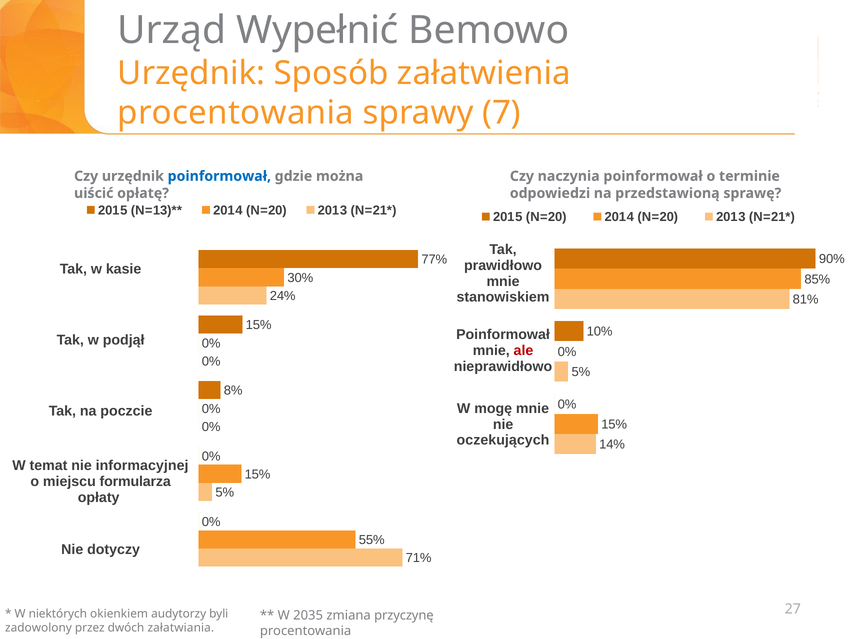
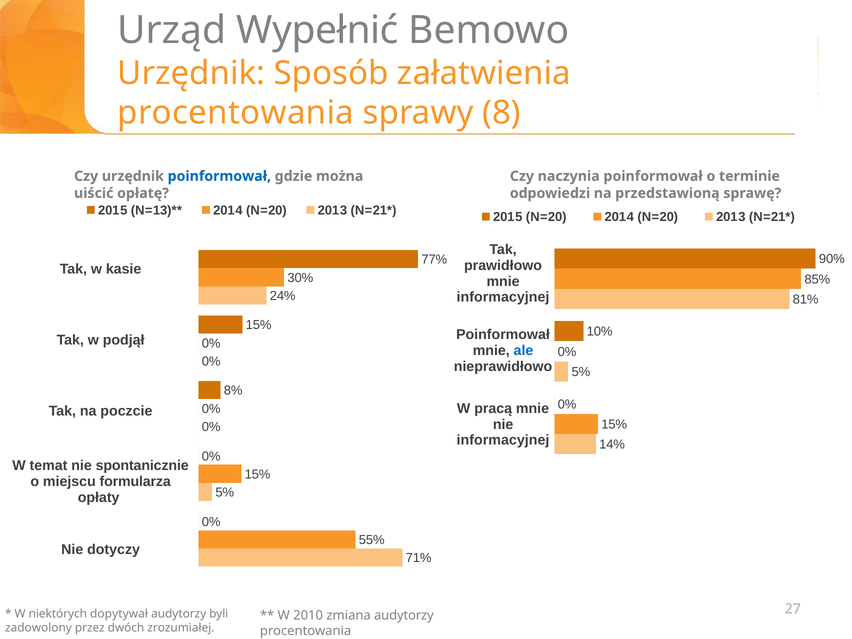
7: 7 -> 8
stanowiskiem at (503, 297): stanowiskiem -> informacyjnej
ale colour: red -> blue
mogę: mogę -> pracą
oczekujących at (503, 440): oczekujących -> informacyjnej
informacyjnej: informacyjnej -> spontanicznie
okienkiem: okienkiem -> dopytywał
2035: 2035 -> 2010
zmiana przyczynę: przyczynę -> audytorzy
załatwiania: załatwiania -> zrozumiałej
